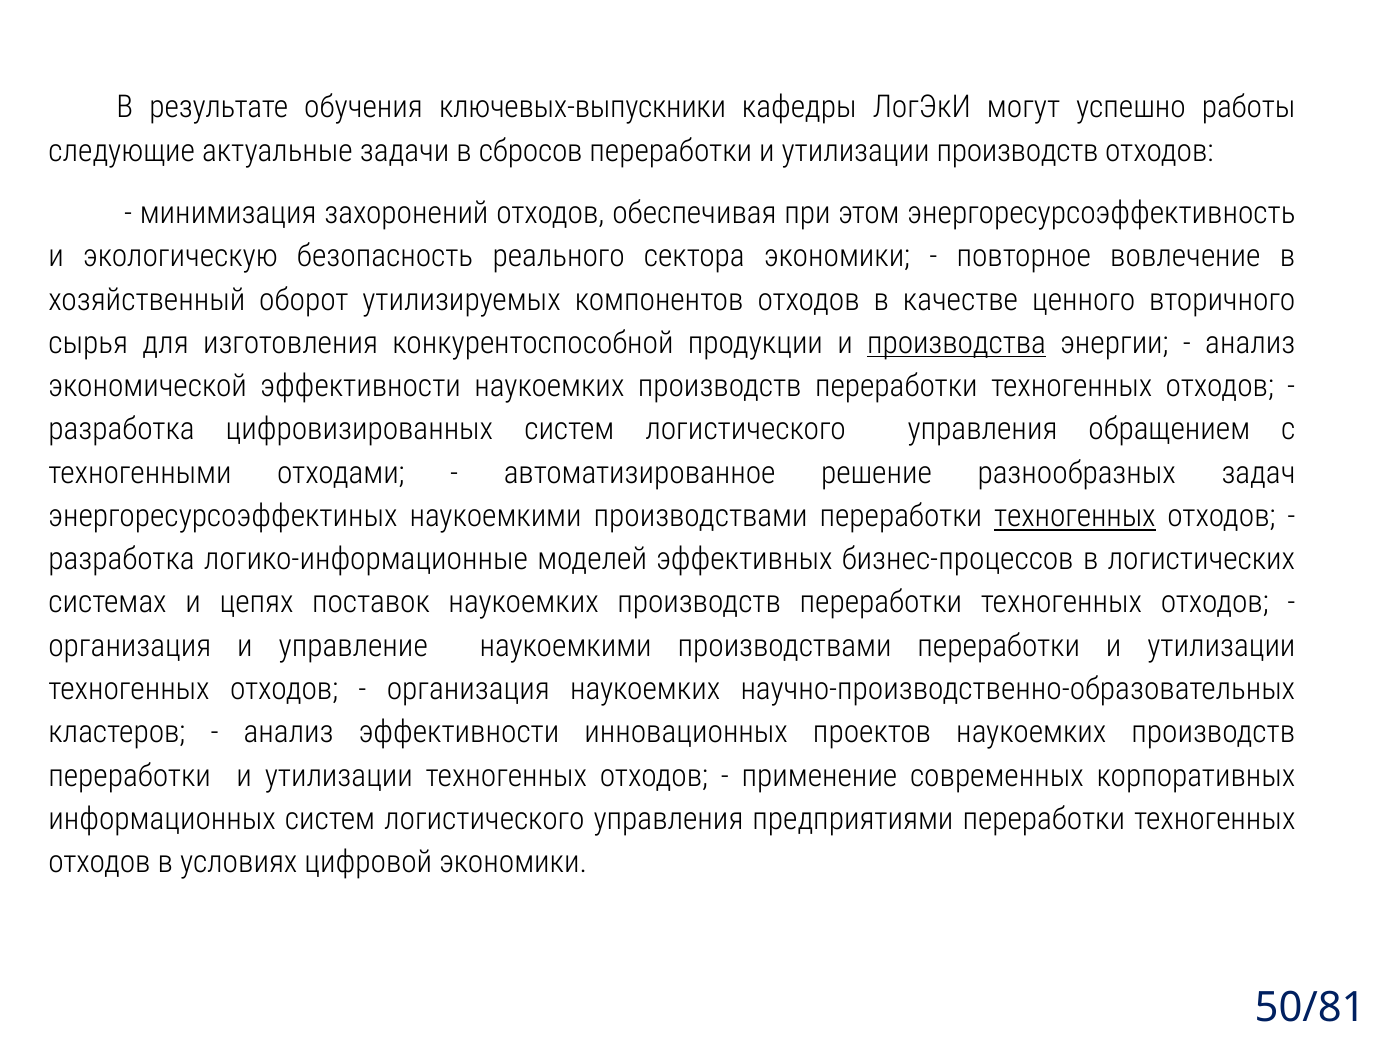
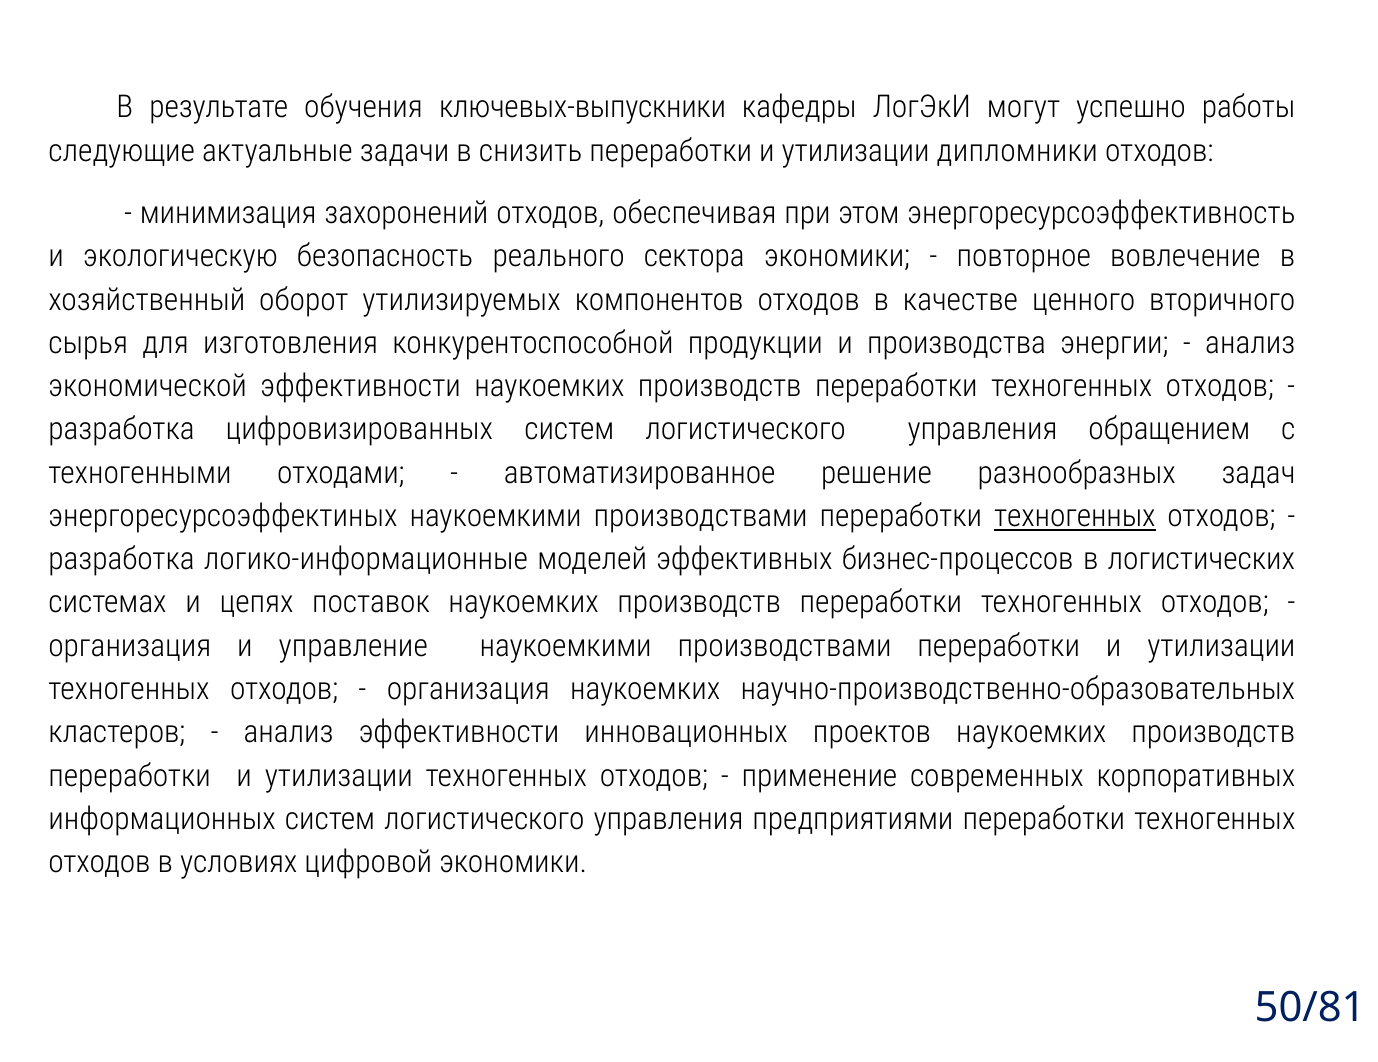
сбросов: сбросов -> снизить
утилизации производств: производств -> дипломники
производства underline: present -> none
